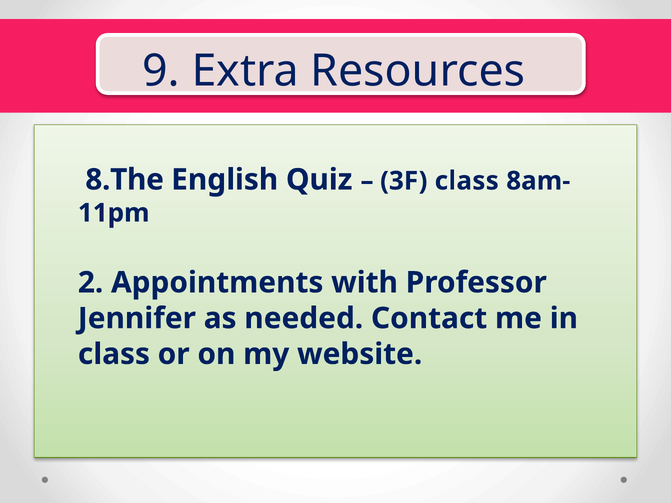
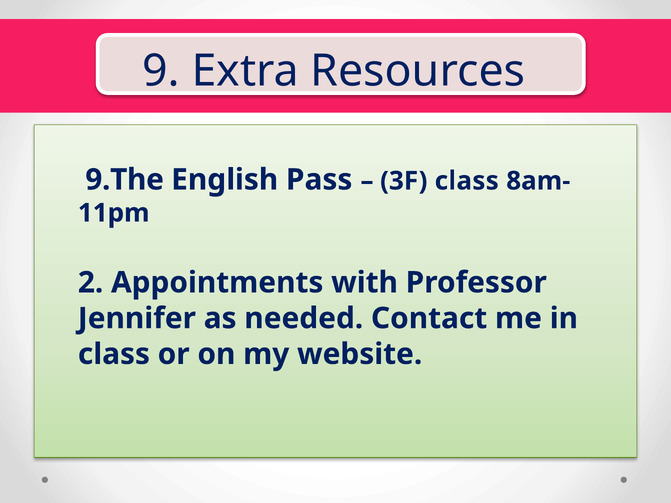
8.The: 8.The -> 9.The
Quiz: Quiz -> Pass
